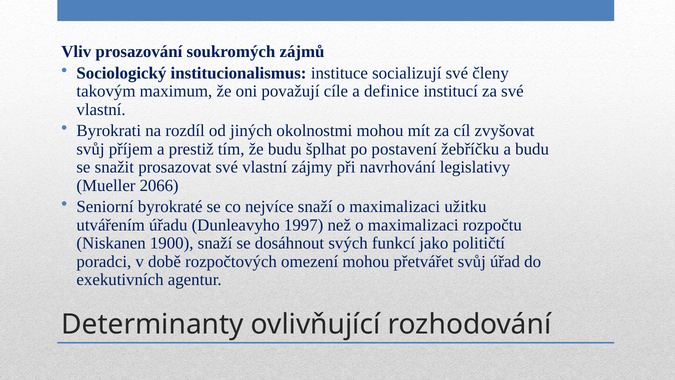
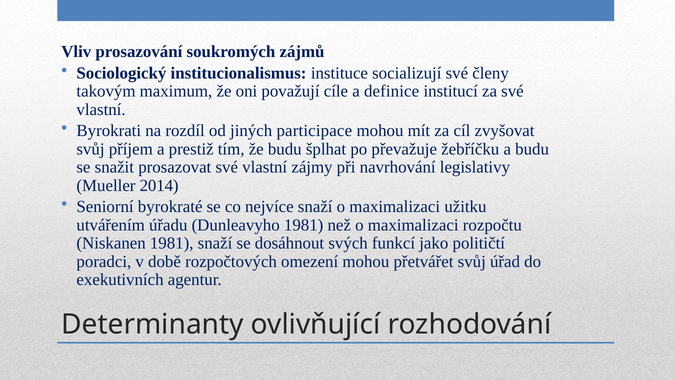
okolnostmi: okolnostmi -> participace
postavení: postavení -> převažuje
2066: 2066 -> 2014
Dunleavyho 1997: 1997 -> 1981
Niskanen 1900: 1900 -> 1981
